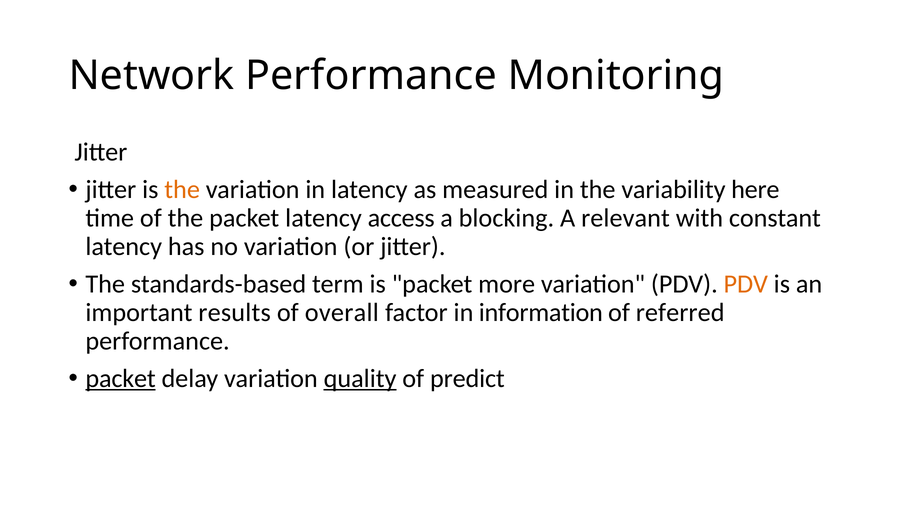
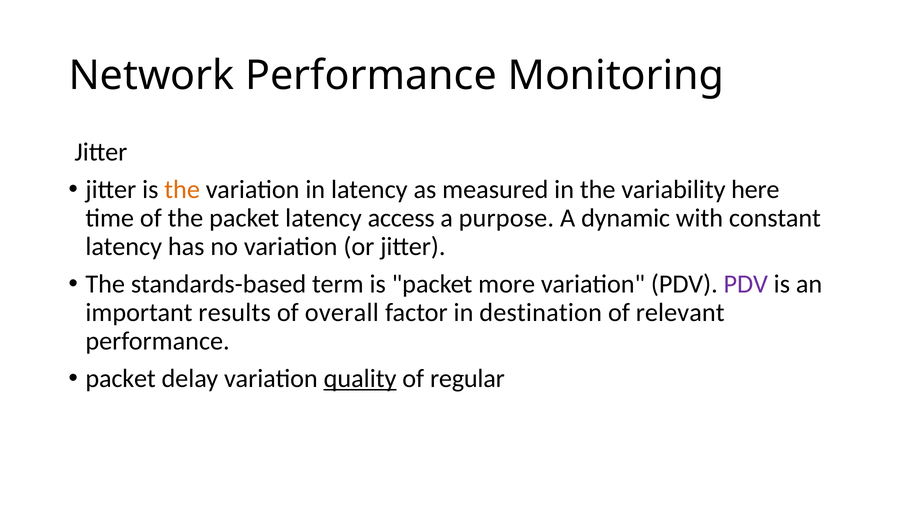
blocking: blocking -> purpose
relevant: relevant -> dynamic
PDV at (746, 284) colour: orange -> purple
information: information -> destination
referred: referred -> relevant
packet at (121, 379) underline: present -> none
predict: predict -> regular
